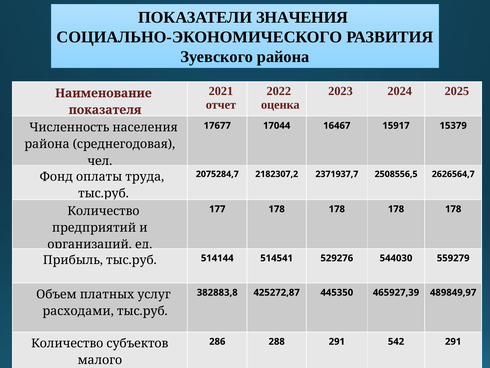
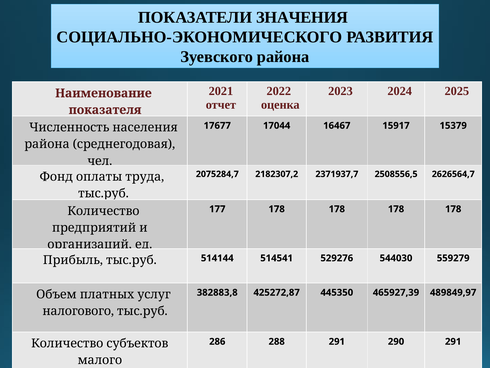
расходами: расходами -> налогового
542: 542 -> 290
